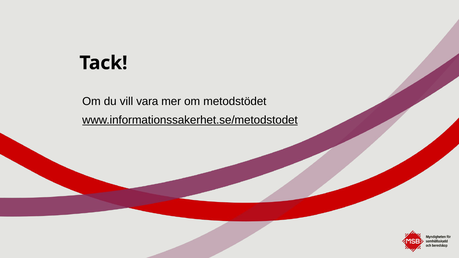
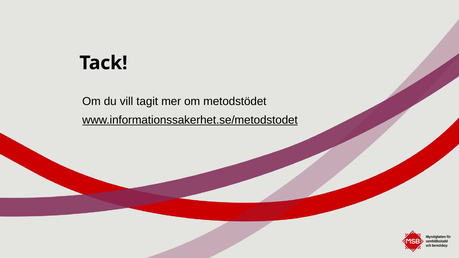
vara: vara -> tagit
